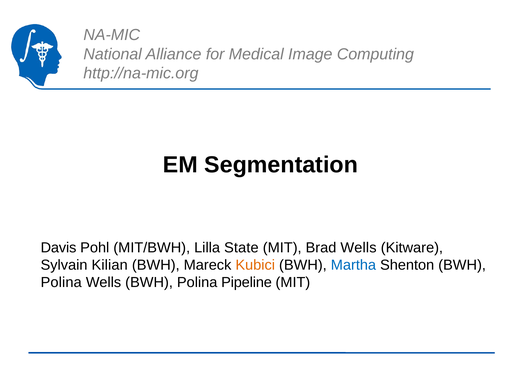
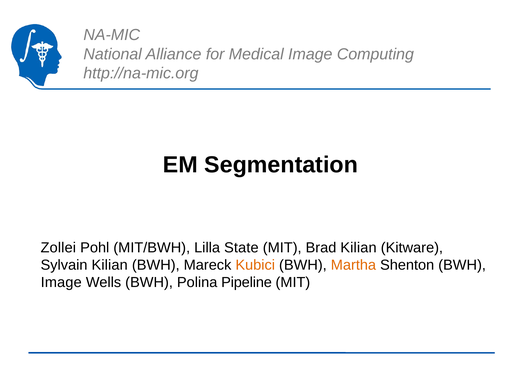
Davis: Davis -> Zollei
Brad Wells: Wells -> Kilian
Martha colour: blue -> orange
Polina at (61, 283): Polina -> Image
